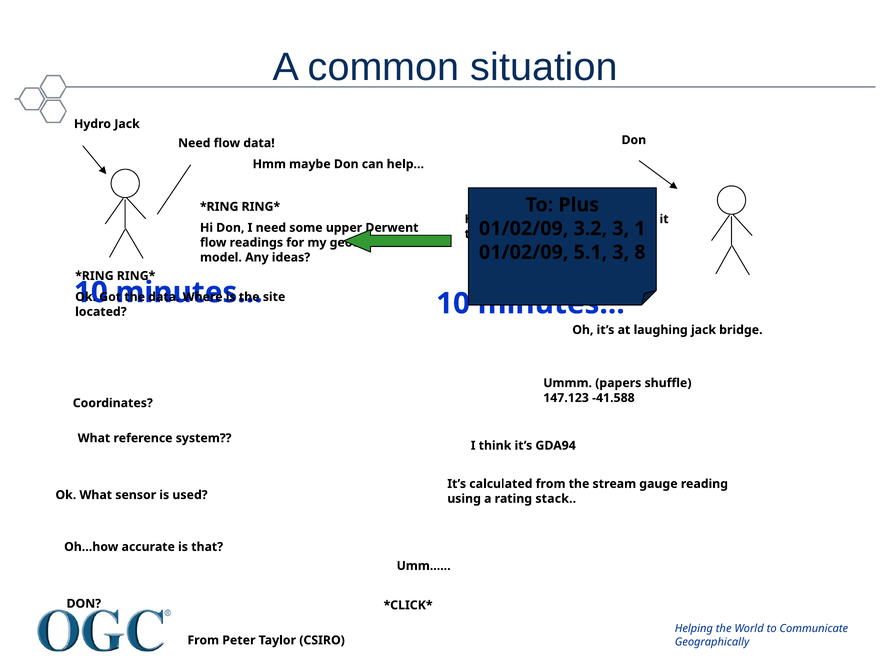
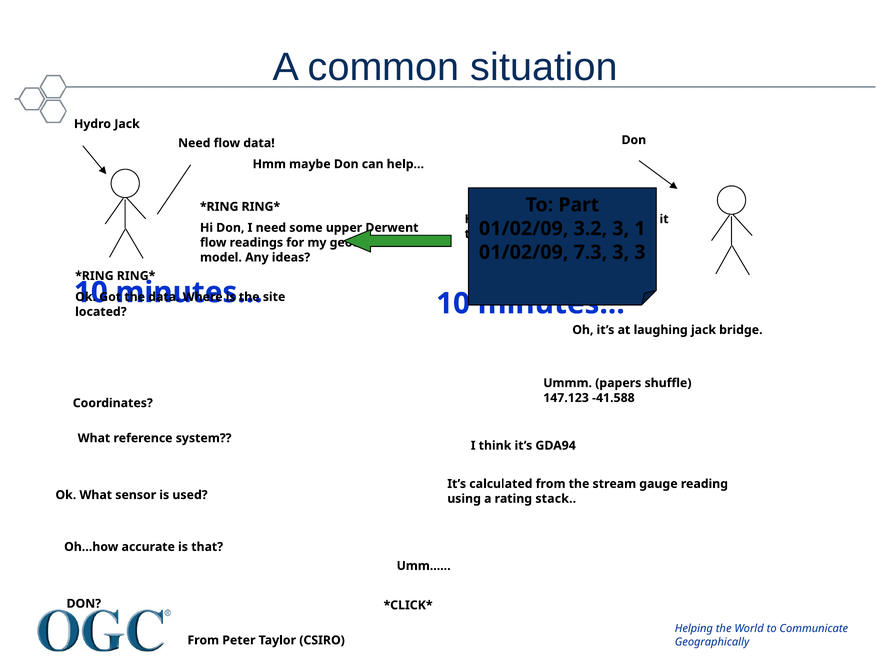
Plus: Plus -> Part
5.1: 5.1 -> 7.3
3 8: 8 -> 3
